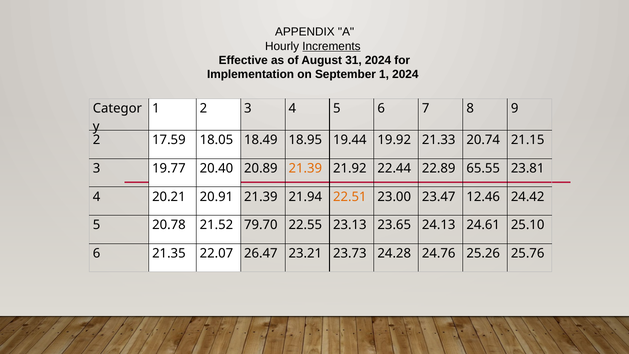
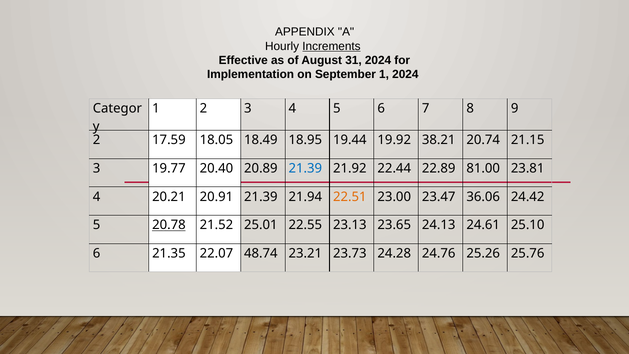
21.33: 21.33 -> 38.21
21.39 at (305, 168) colour: orange -> blue
65.55: 65.55 -> 81.00
12.46: 12.46 -> 36.06
20.78 underline: none -> present
79.70: 79.70 -> 25.01
26.47: 26.47 -> 48.74
